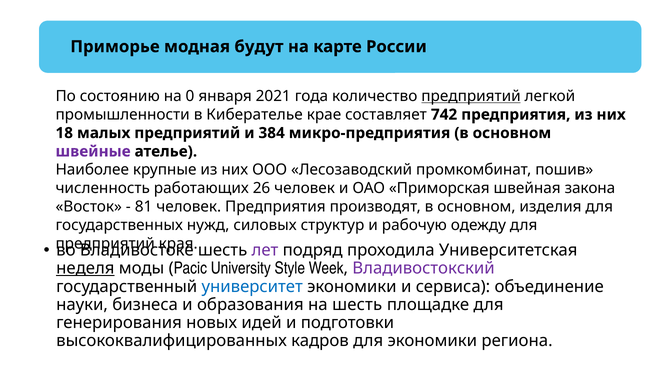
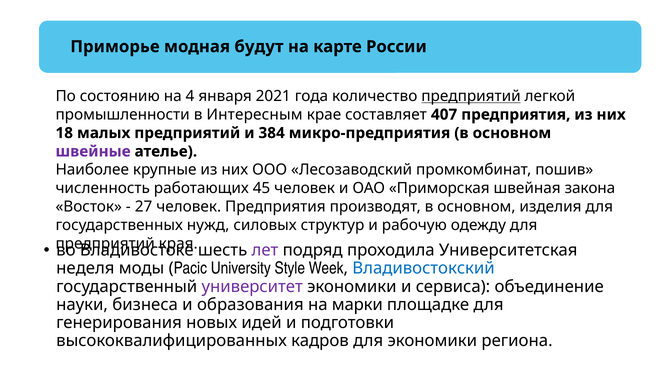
0: 0 -> 4
Киберателье: Киберателье -> Интересным
742: 742 -> 407
26: 26 -> 45
81: 81 -> 27
неделя underline: present -> none
Владивостокский colour: purple -> blue
университет colour: blue -> purple
на шесть: шесть -> марки
